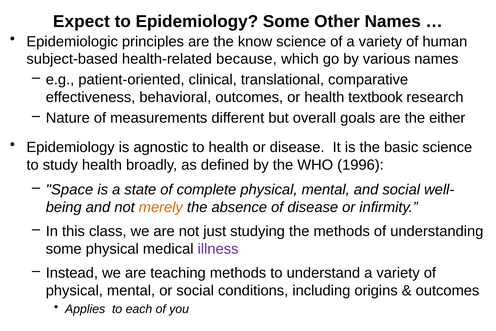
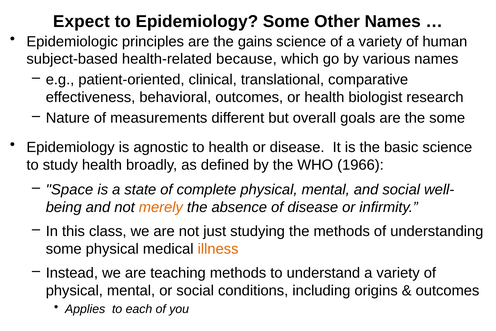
know: know -> gains
textbook: textbook -> biologist
the either: either -> some
1996: 1996 -> 1966
illness colour: purple -> orange
